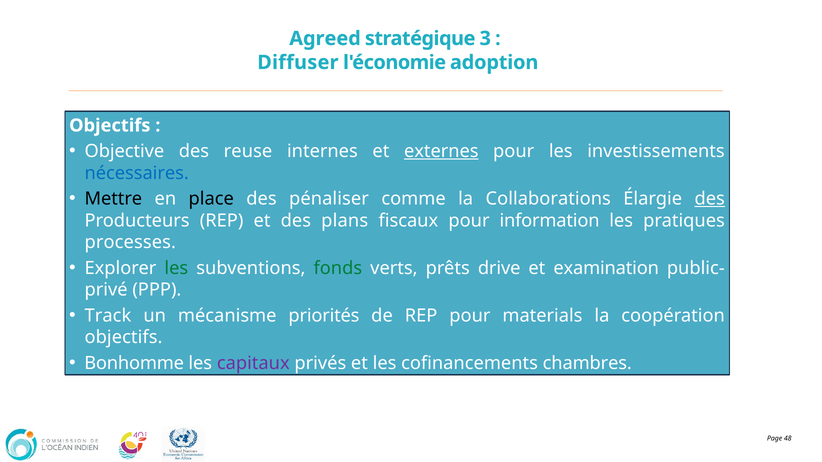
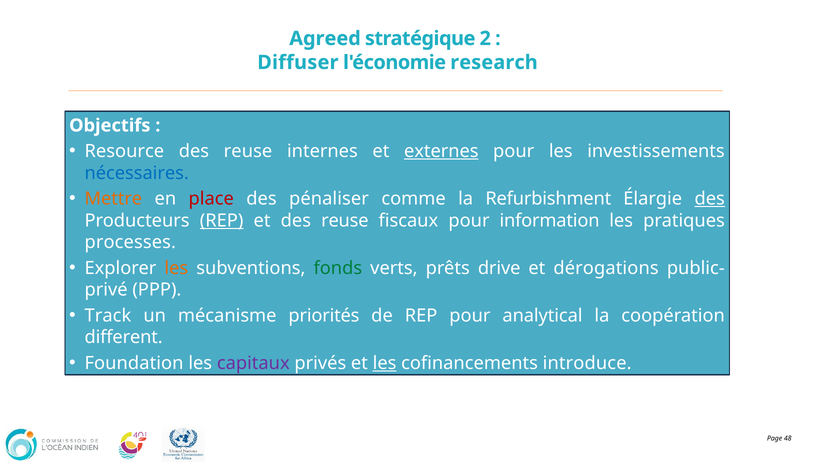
3: 3 -> 2
adoption: adoption -> research
Objective: Objective -> Resource
Mettre colour: black -> orange
place colour: black -> red
Collaborations: Collaborations -> Refurbishment
REP at (222, 221) underline: none -> present
et des plans: plans -> reuse
les at (176, 268) colour: green -> orange
examination: examination -> dérogations
materials: materials -> analytical
objectifs at (124, 338): objectifs -> different
Bonhomme: Bonhomme -> Foundation
les at (385, 363) underline: none -> present
chambres: chambres -> introduce
